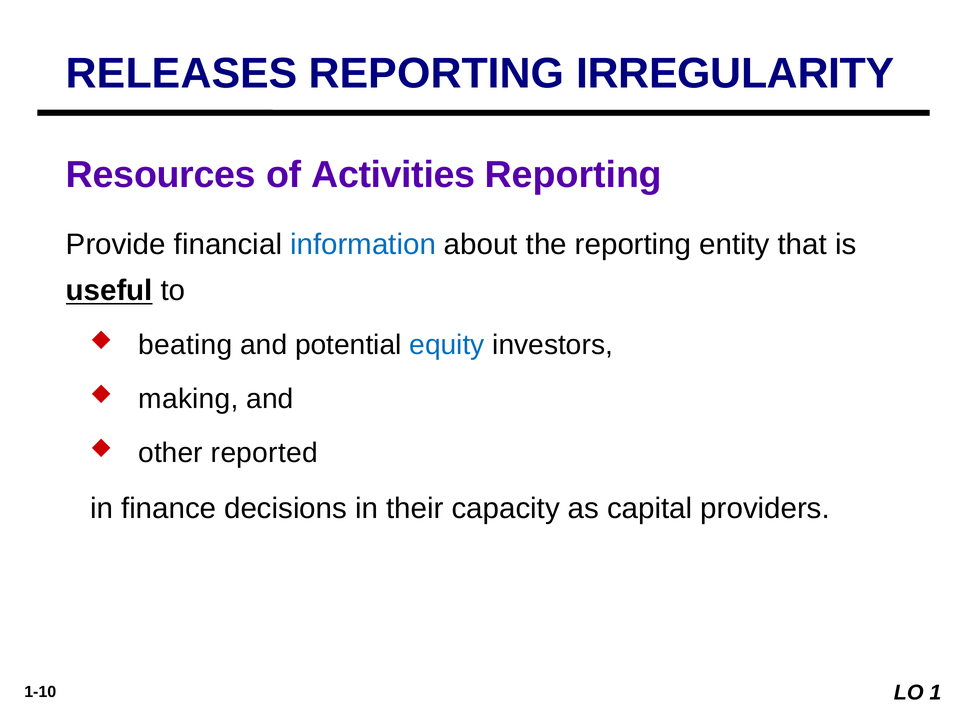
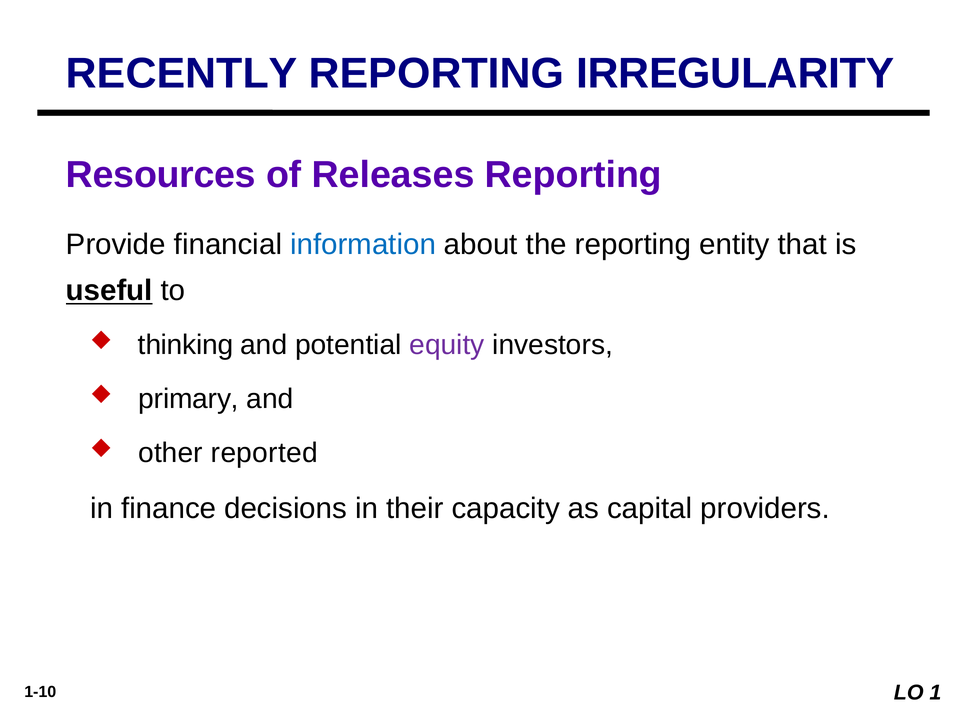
RELEASES: RELEASES -> RECENTLY
Activities: Activities -> Releases
beating: beating -> thinking
equity colour: blue -> purple
making: making -> primary
